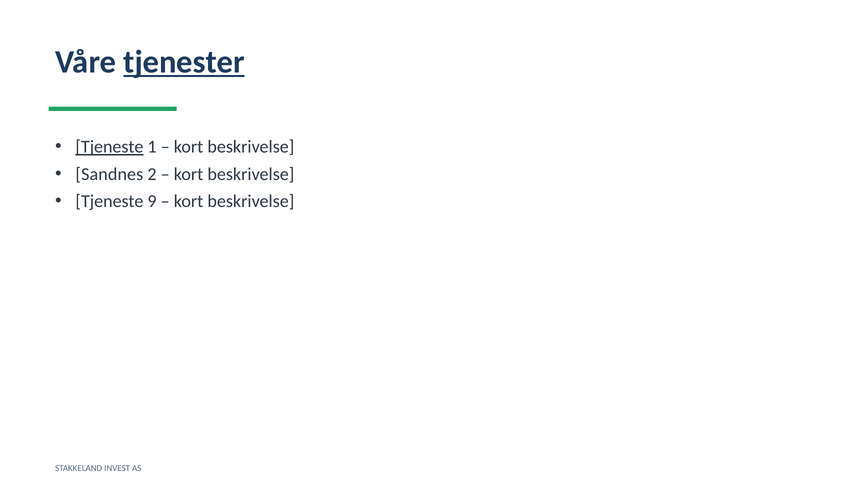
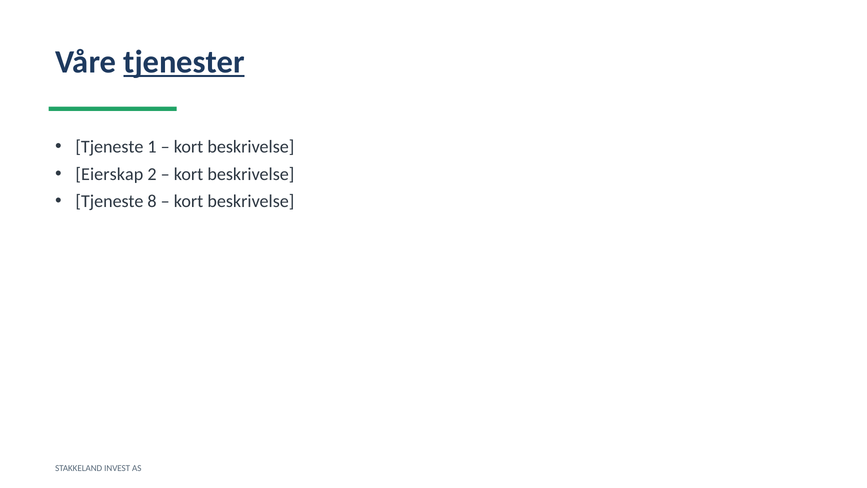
Tjeneste at (109, 147) underline: present -> none
Sandnes: Sandnes -> Eierskap
9: 9 -> 8
